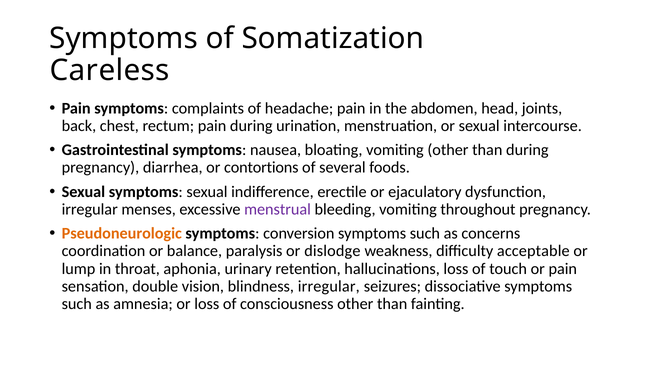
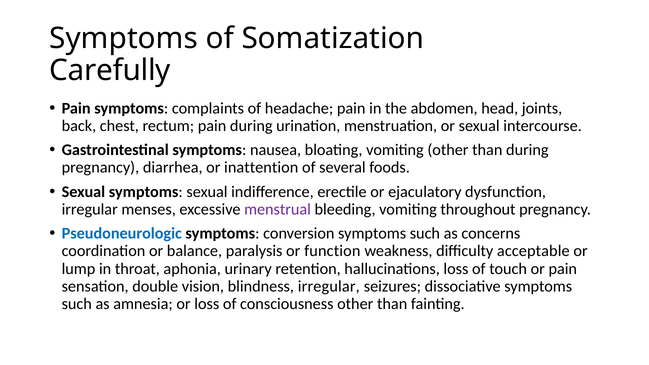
Careless: Careless -> Carefully
contortions: contortions -> inattention
Pseudoneurologic colour: orange -> blue
dislodge: dislodge -> function
